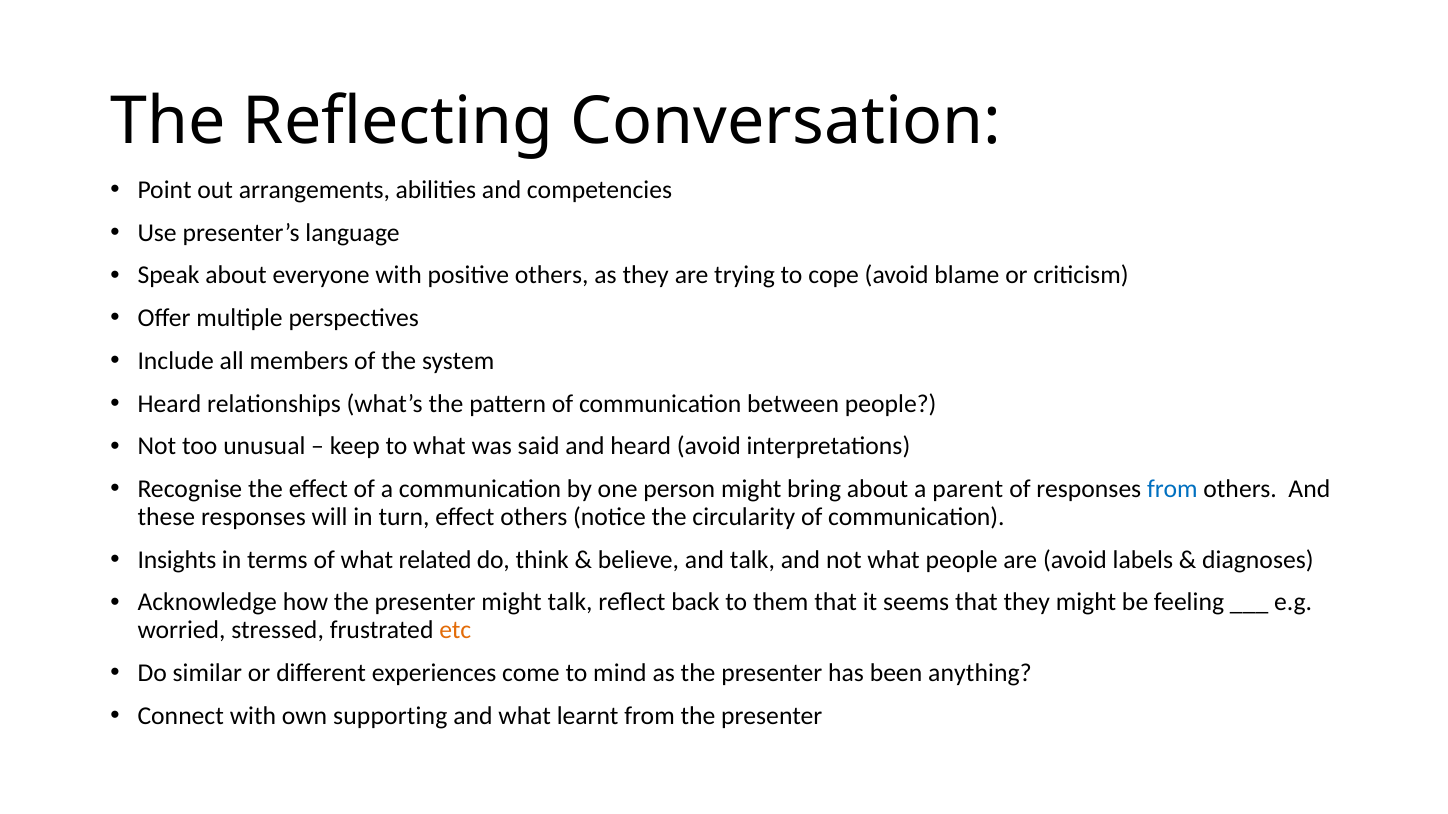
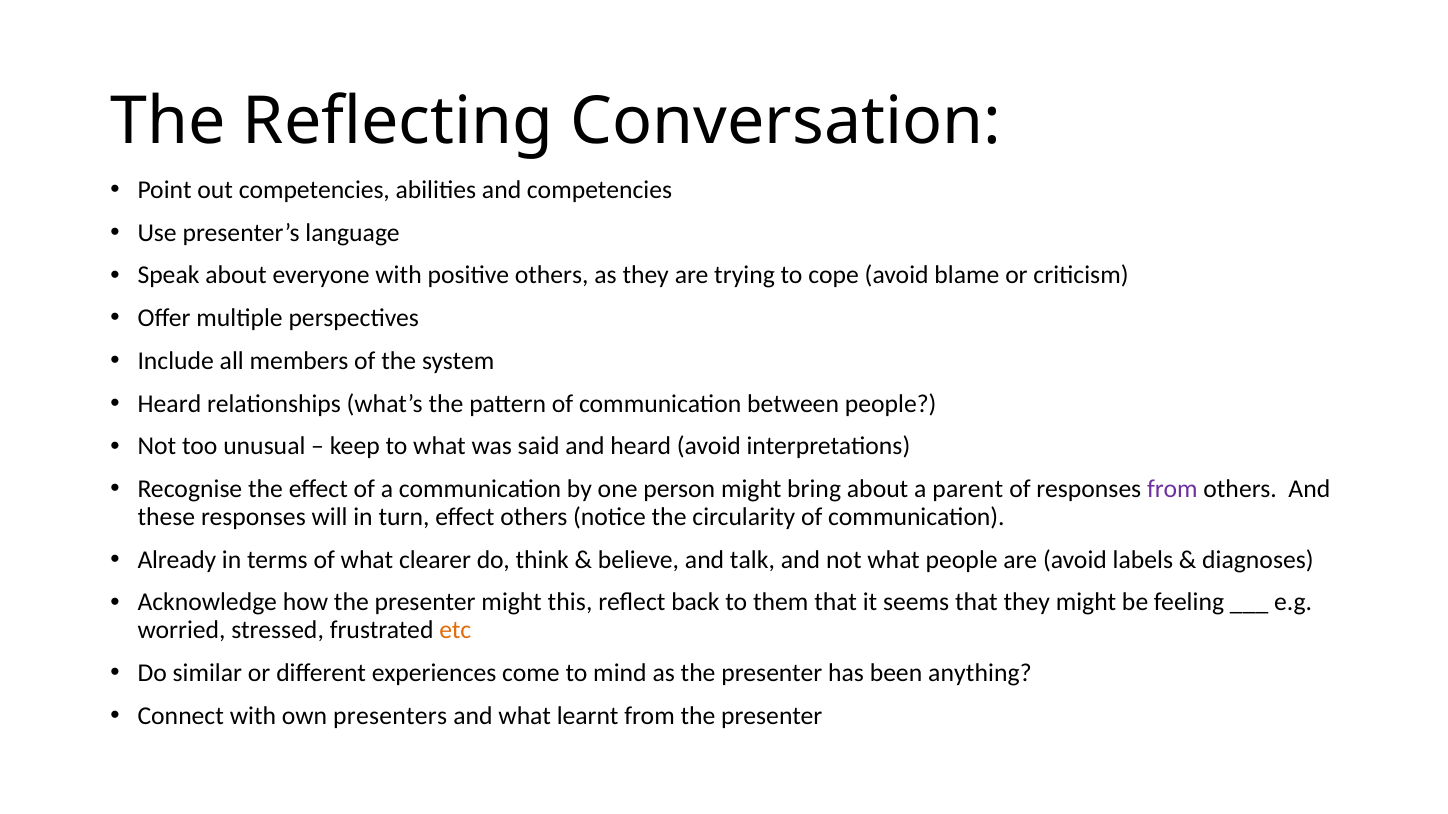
out arrangements: arrangements -> competencies
from at (1172, 490) colour: blue -> purple
Insights: Insights -> Already
related: related -> clearer
might talk: talk -> this
supporting: supporting -> presenters
